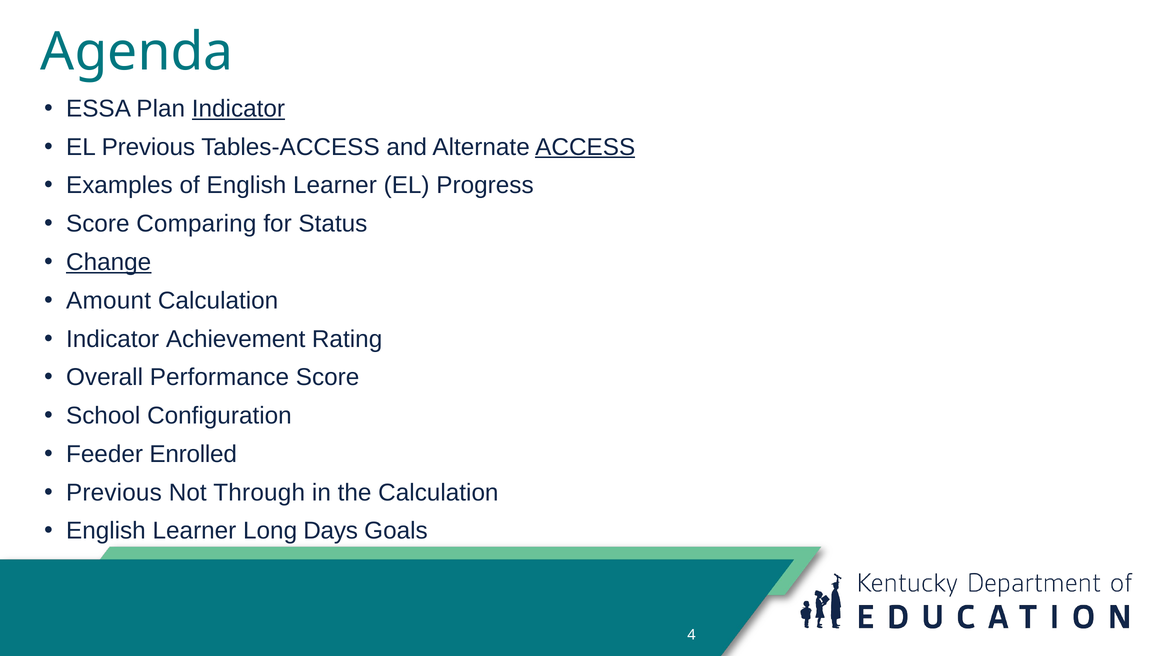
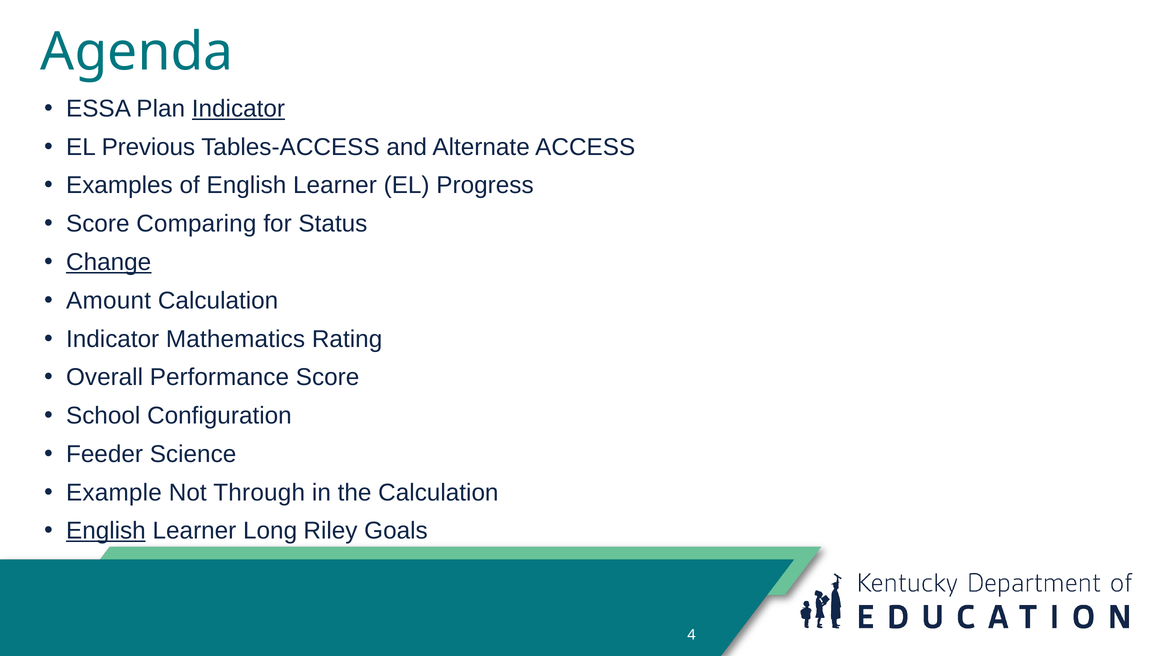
ACCESS underline: present -> none
Achievement: Achievement -> Mathematics
Enrolled: Enrolled -> Science
Previous at (114, 492): Previous -> Example
English at (106, 531) underline: none -> present
Days: Days -> Riley
